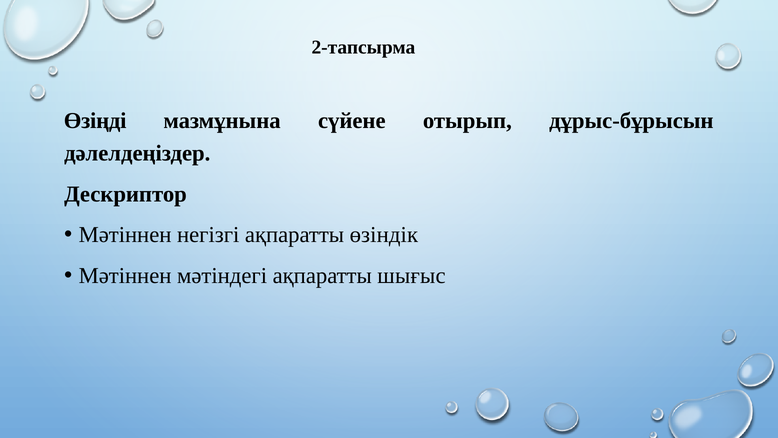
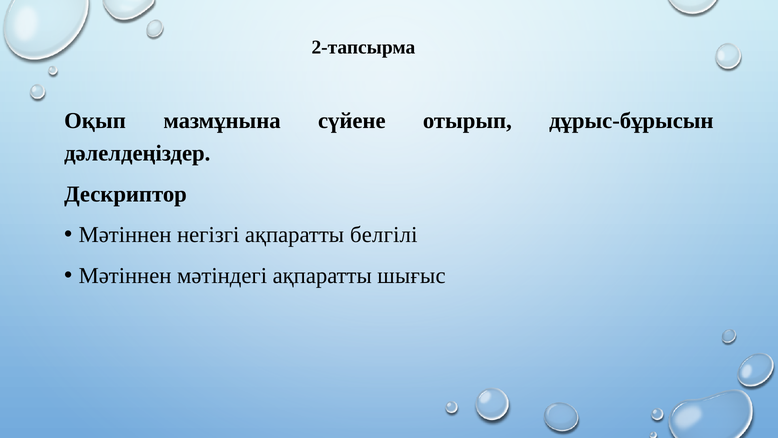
Өзіңді: Өзіңді -> Оқып
өзіндік: өзіндік -> белгілі
